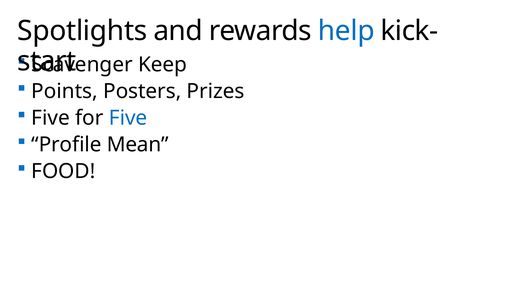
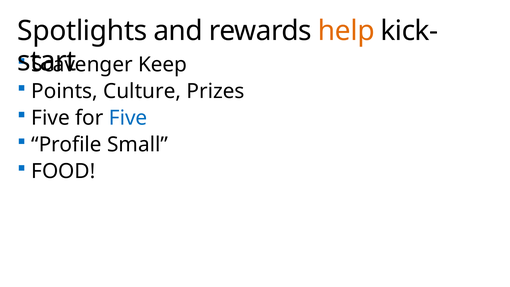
help colour: blue -> orange
Posters: Posters -> Culture
Mean: Mean -> Small
